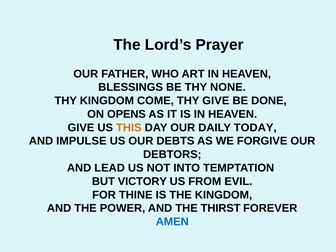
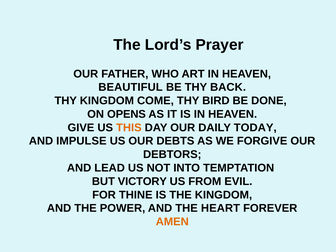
BLESSINGS: BLESSINGS -> BEAUTIFUL
NONE: NONE -> BACK
THY GIVE: GIVE -> BIRD
THIRST: THIRST -> HEART
AMEN colour: blue -> orange
